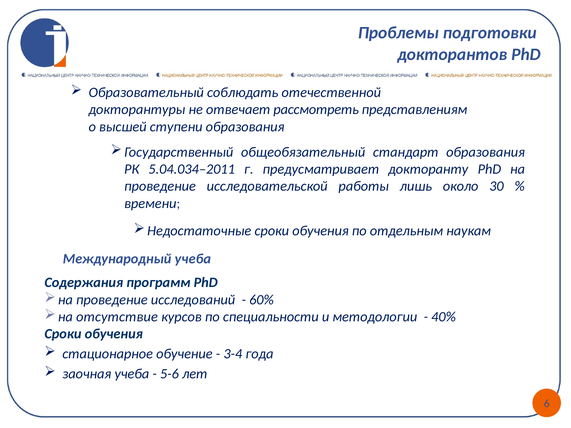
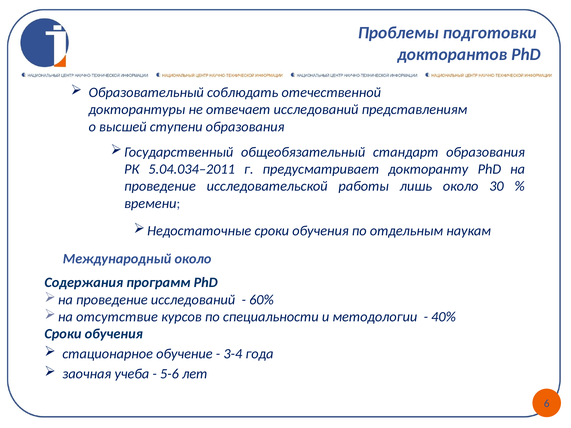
отвечает рассмотреть: рассмотреть -> исследований
Международный учеба: учеба -> около
